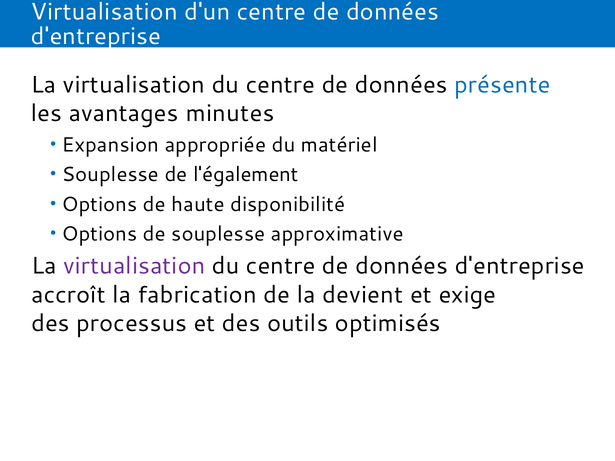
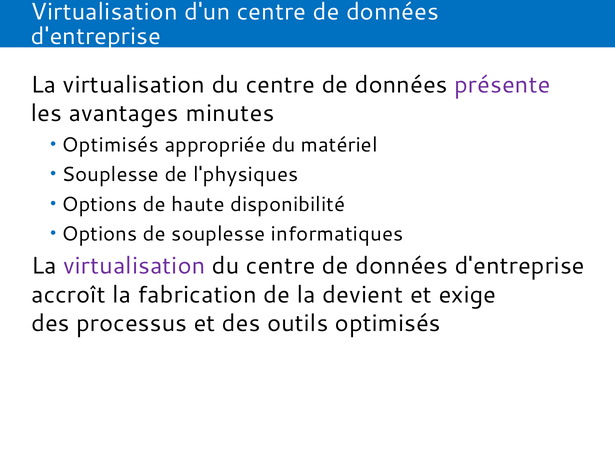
présente colour: blue -> purple
Expansion at (110, 145): Expansion -> Optimisés
l'également: l'également -> l'physiques
approximative: approximative -> informatiques
